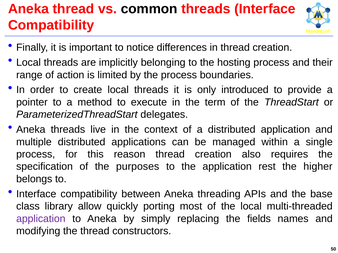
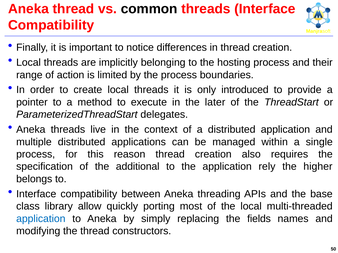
term: term -> later
purposes: purposes -> additional
rest: rest -> rely
application at (41, 219) colour: purple -> blue
